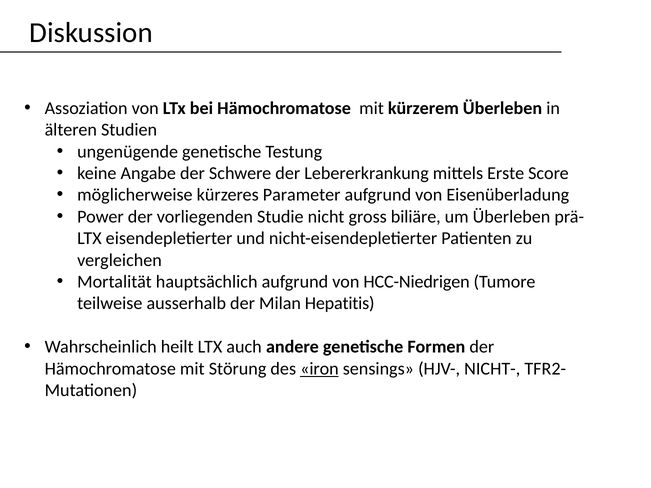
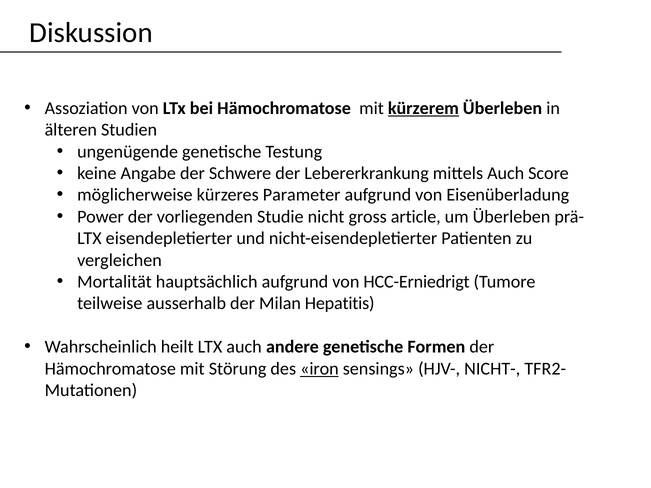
kürzerem underline: none -> present
mittels Erste: Erste -> Auch
biliäre: biliäre -> article
HCC-Niedrigen: HCC-Niedrigen -> HCC-Erniedrigt
